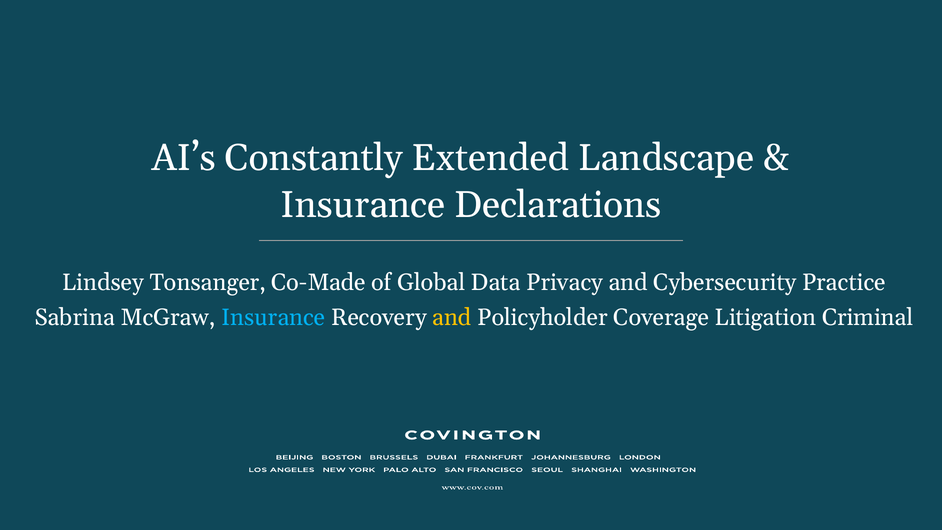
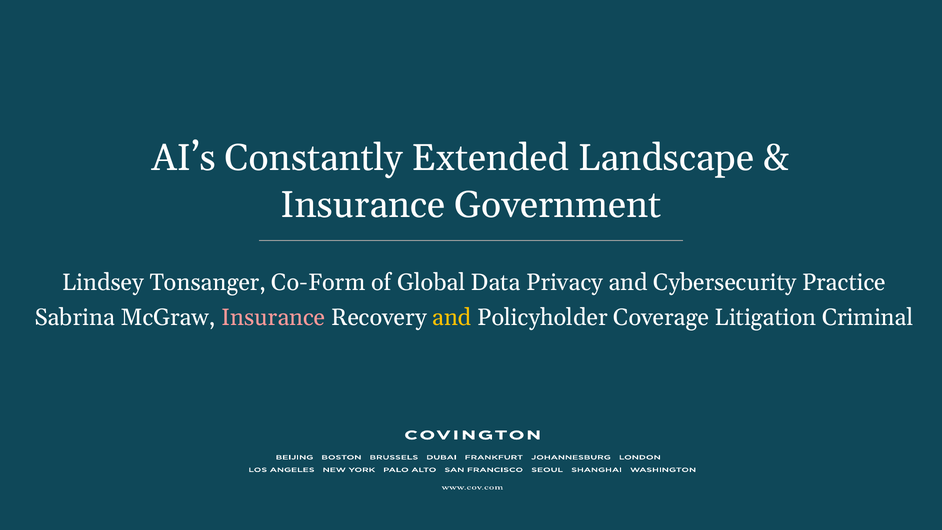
Declarations: Declarations -> Government
Co-Made: Co-Made -> Co-Form
Insurance at (273, 317) colour: light blue -> pink
